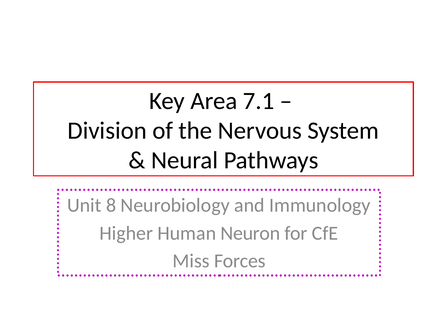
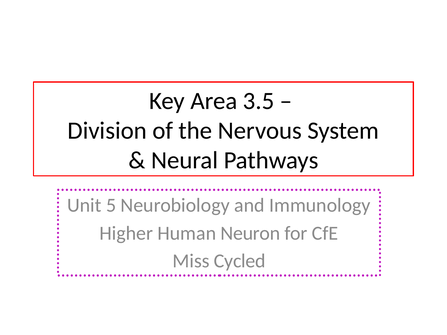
7.1: 7.1 -> 3.5
8: 8 -> 5
Forces: Forces -> Cycled
